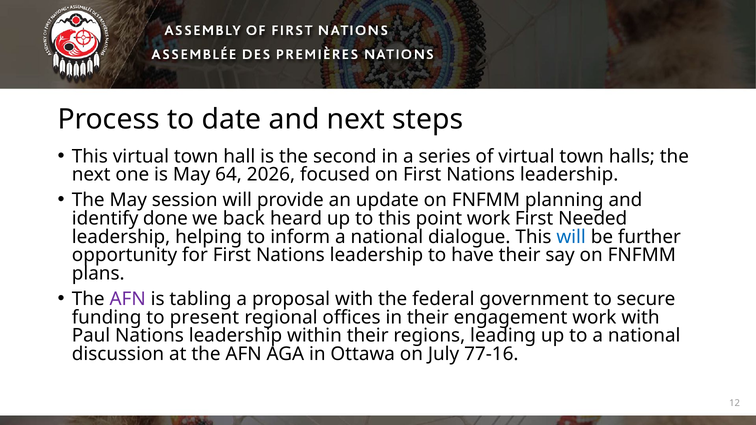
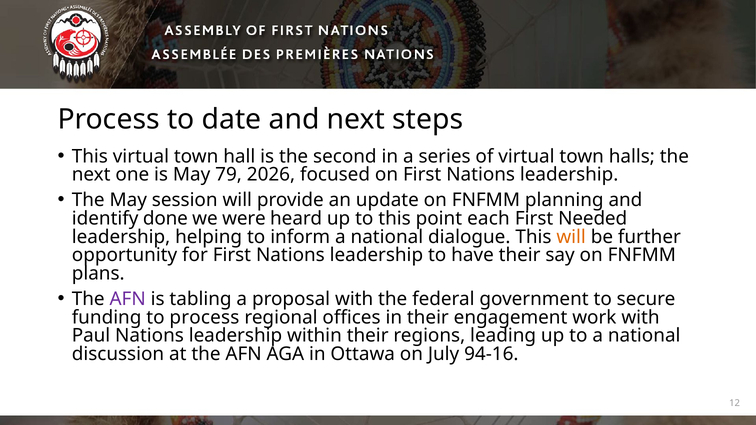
64: 64 -> 79
back: back -> were
point work: work -> each
will at (571, 237) colour: blue -> orange
to present: present -> process
77-16: 77-16 -> 94-16
